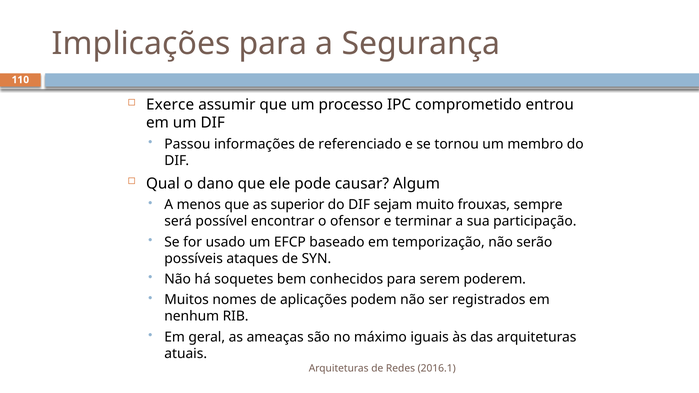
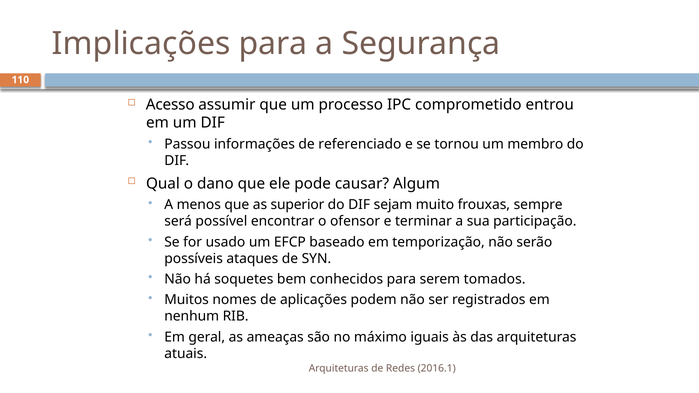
Exerce: Exerce -> Acesso
poderem: poderem -> tomados
